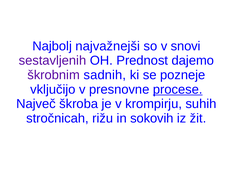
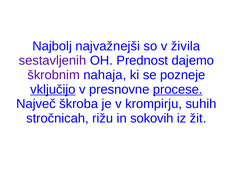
snovi: snovi -> živila
sadnih: sadnih -> nahaja
vključijo underline: none -> present
